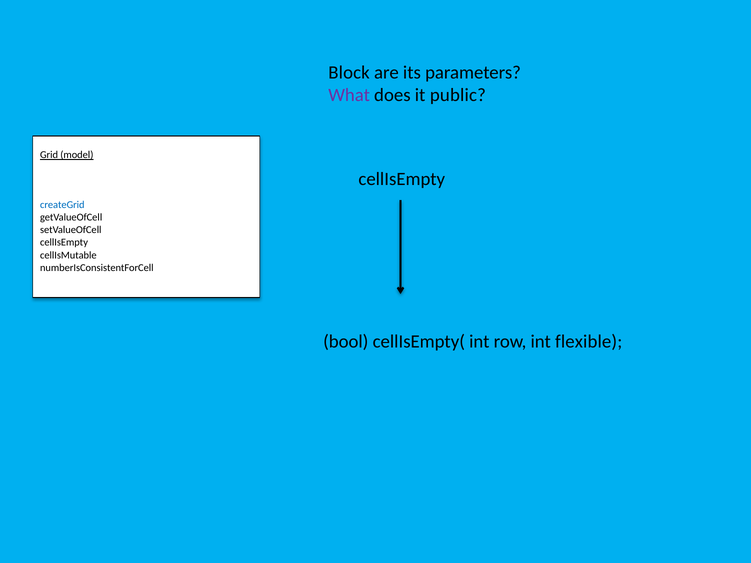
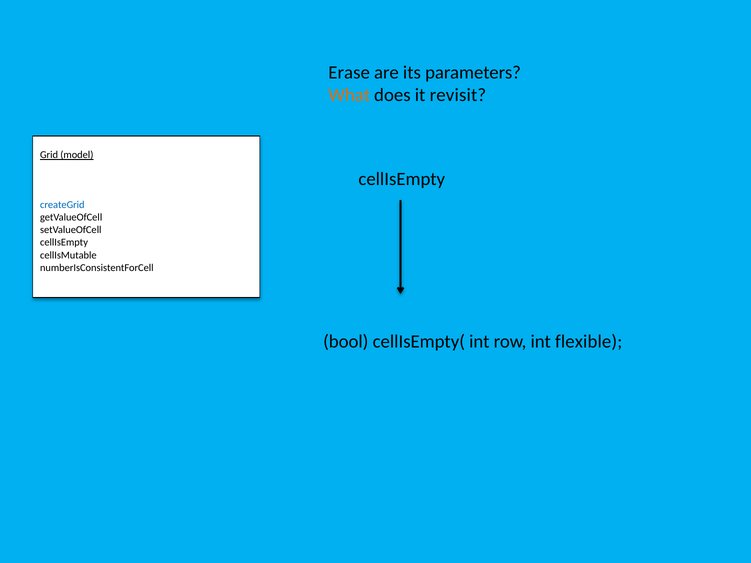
Block: Block -> Erase
What colour: purple -> orange
public: public -> revisit
